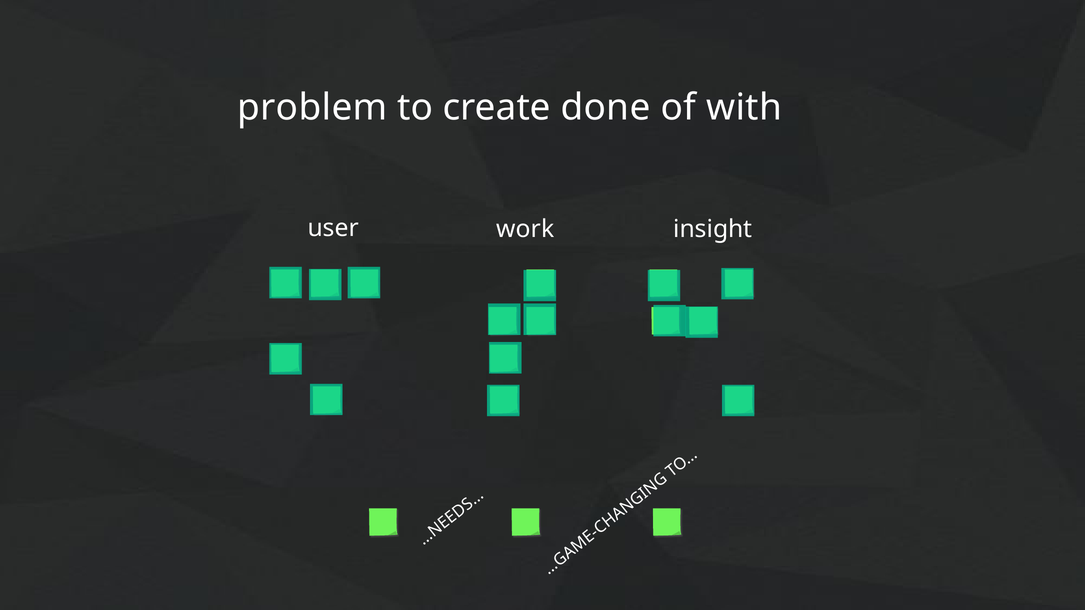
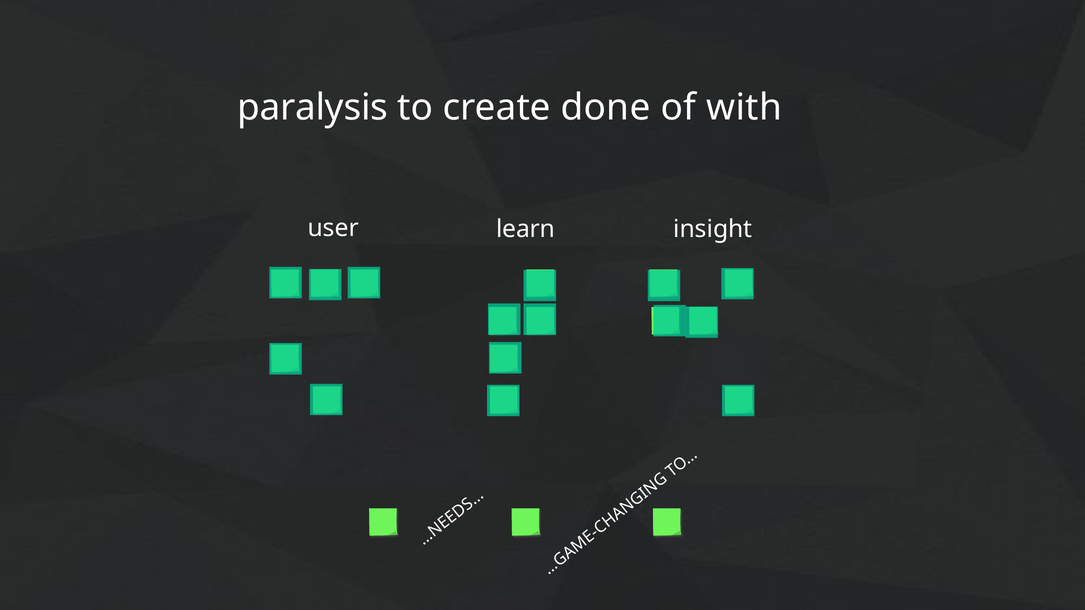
problem: problem -> paralysis
work: work -> learn
